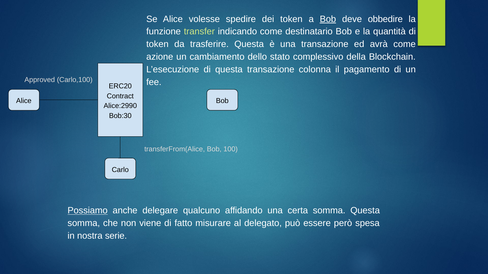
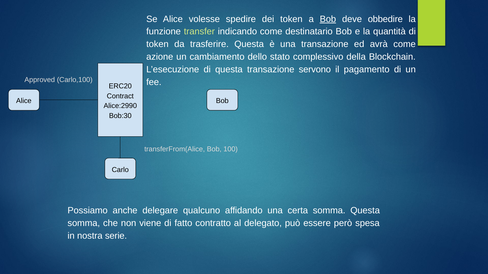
colonna: colonna -> servono
Possiamo underline: present -> none
misurare: misurare -> contratto
